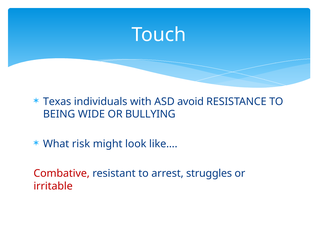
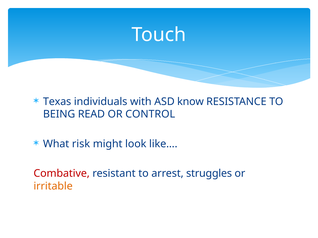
avoid: avoid -> know
WIDE: WIDE -> READ
BULLYING: BULLYING -> CONTROL
irritable colour: red -> orange
